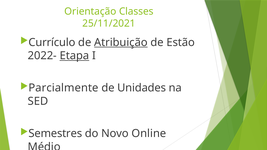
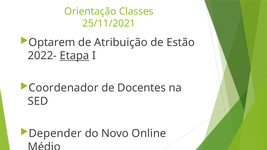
Currículo: Currículo -> Optarem
Atribuição underline: present -> none
Parcialmente: Parcialmente -> Coordenador
Unidades: Unidades -> Docentes
Semestres: Semestres -> Depender
